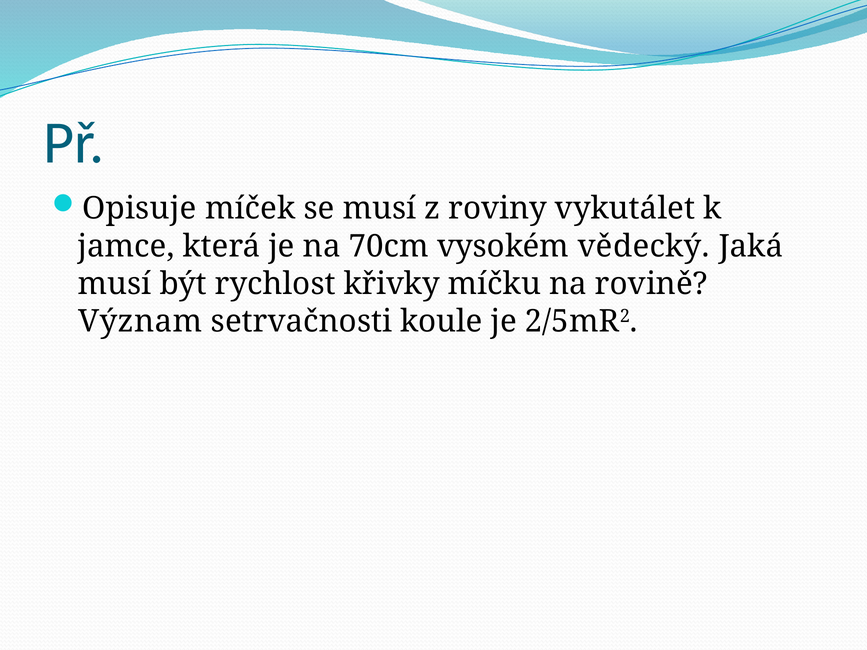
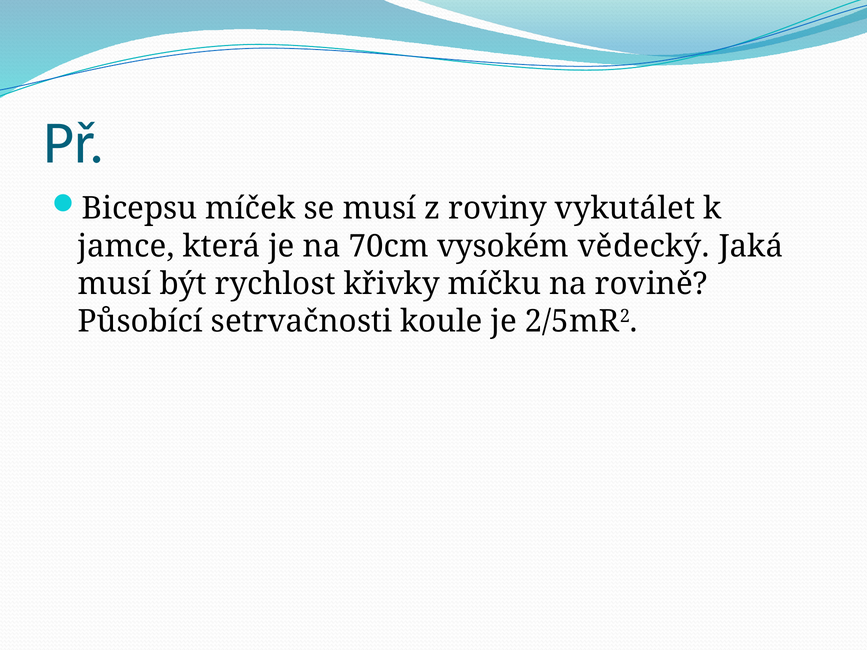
Opisuje: Opisuje -> Bicepsu
Význam: Význam -> Působící
